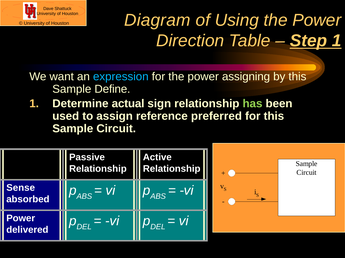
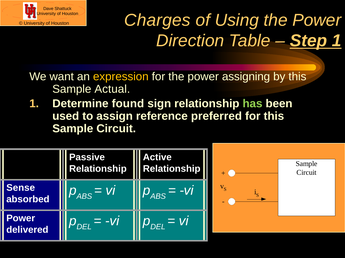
Diagram: Diagram -> Charges
expression colour: light blue -> yellow
Define: Define -> Actual
actual: actual -> found
